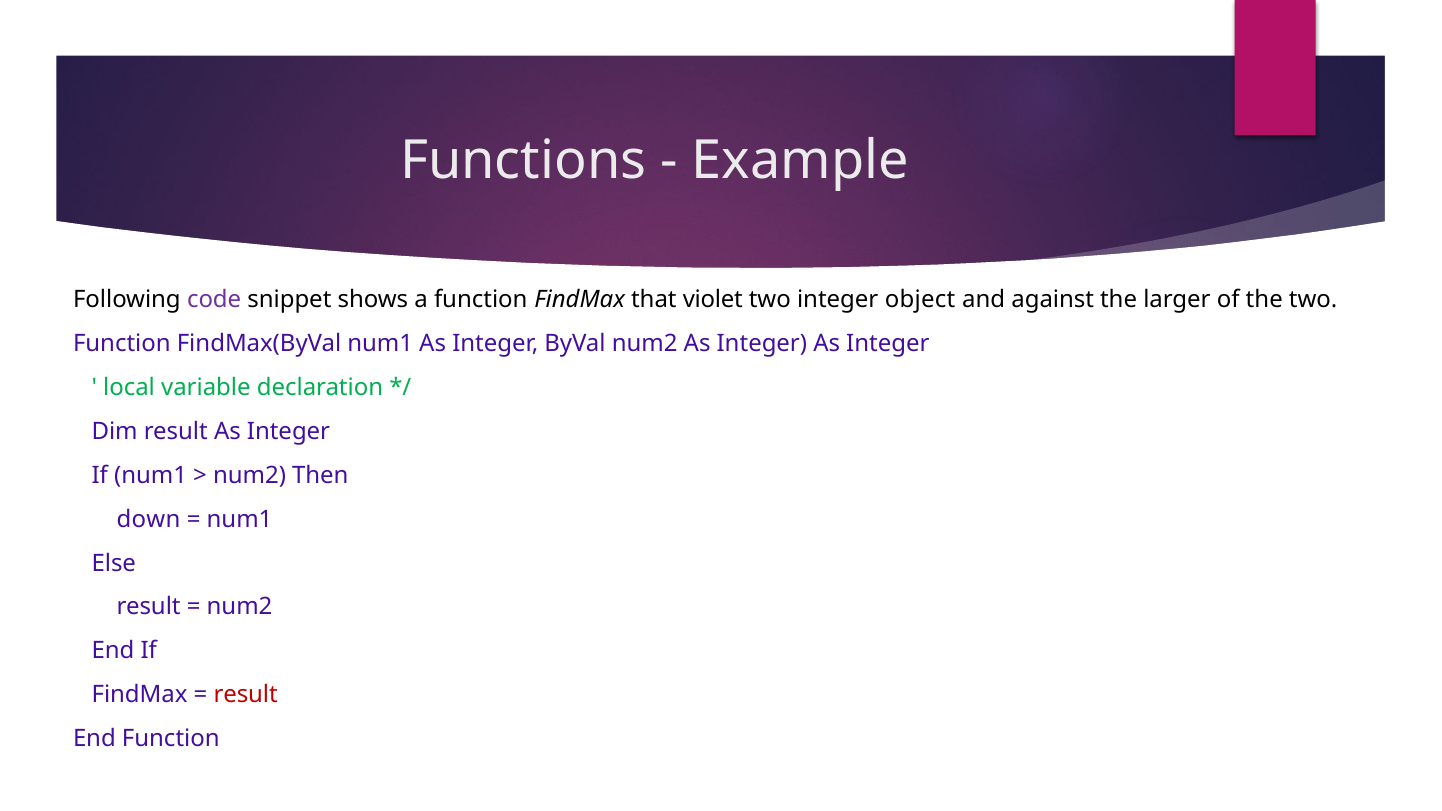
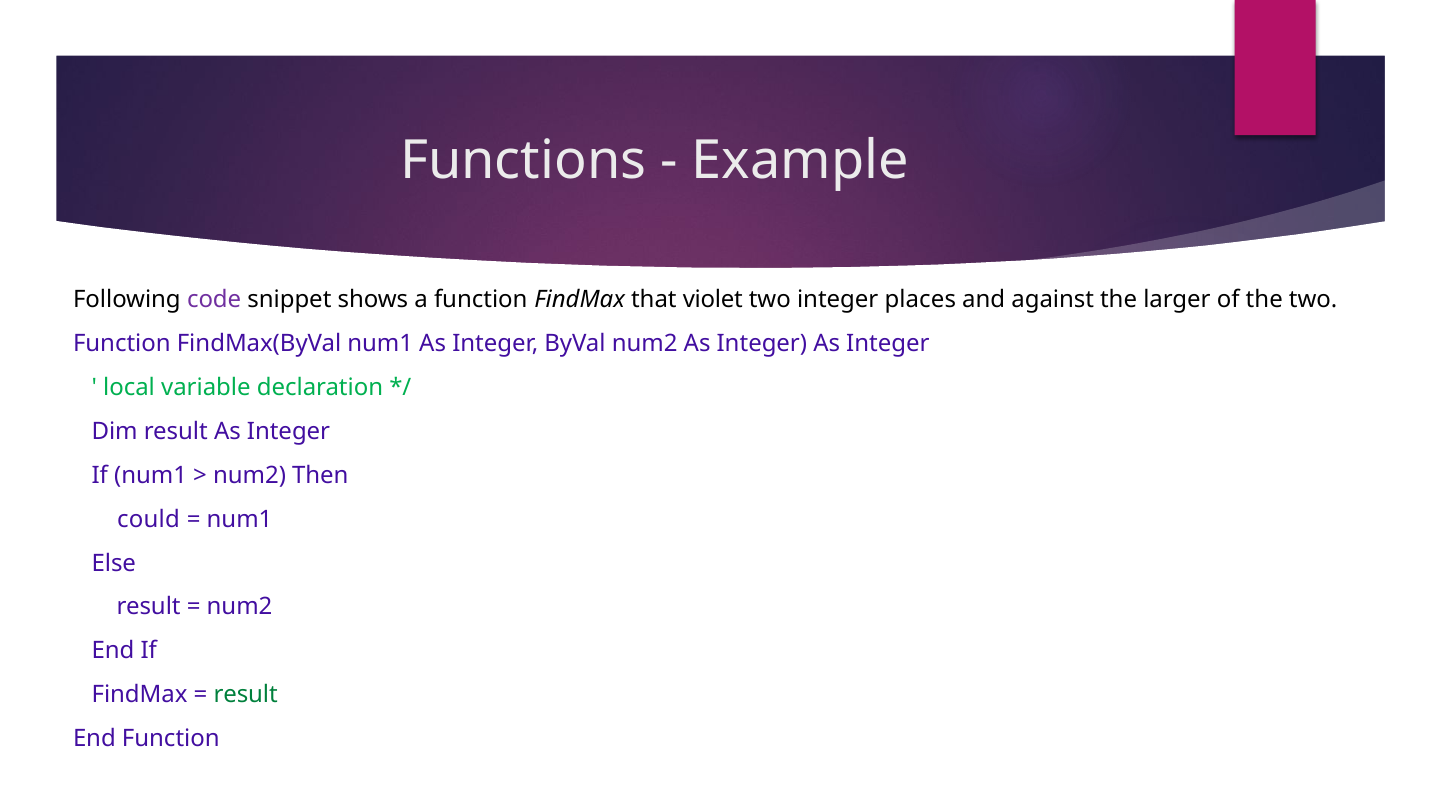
object: object -> places
down: down -> could
result at (246, 695) colour: red -> green
